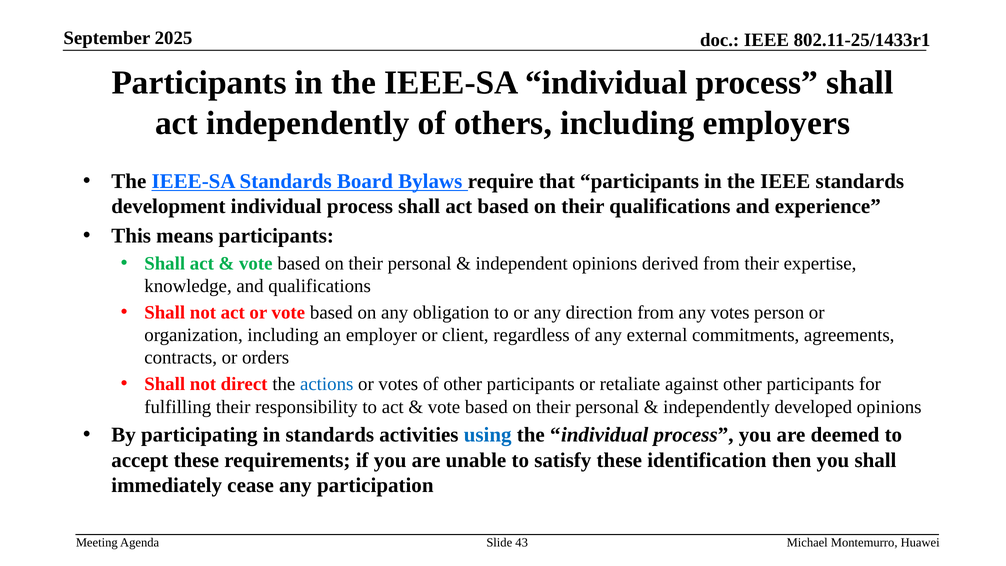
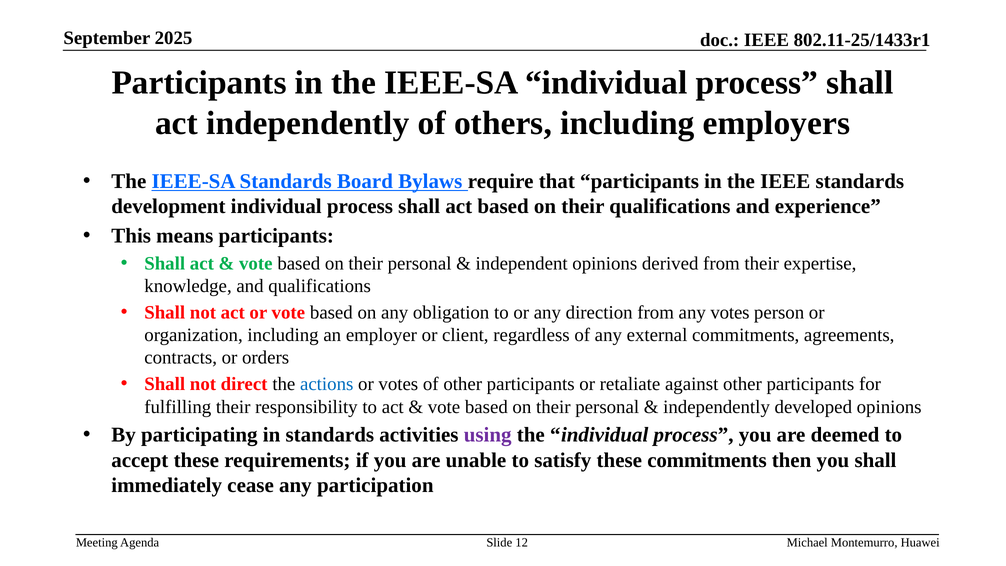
using colour: blue -> purple
these identification: identification -> commitments
43: 43 -> 12
